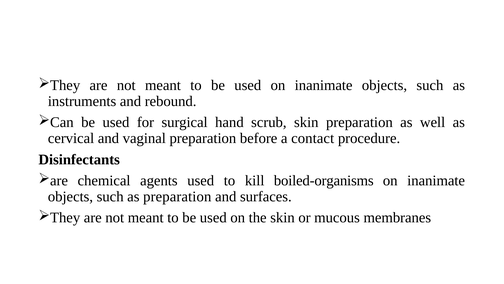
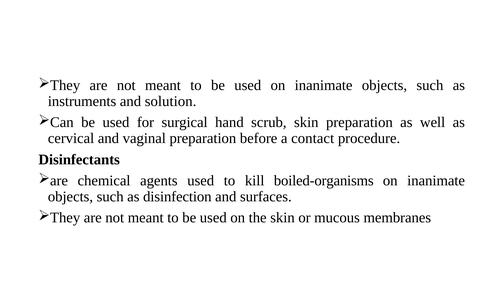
rebound: rebound -> solution
as preparation: preparation -> disinfection
